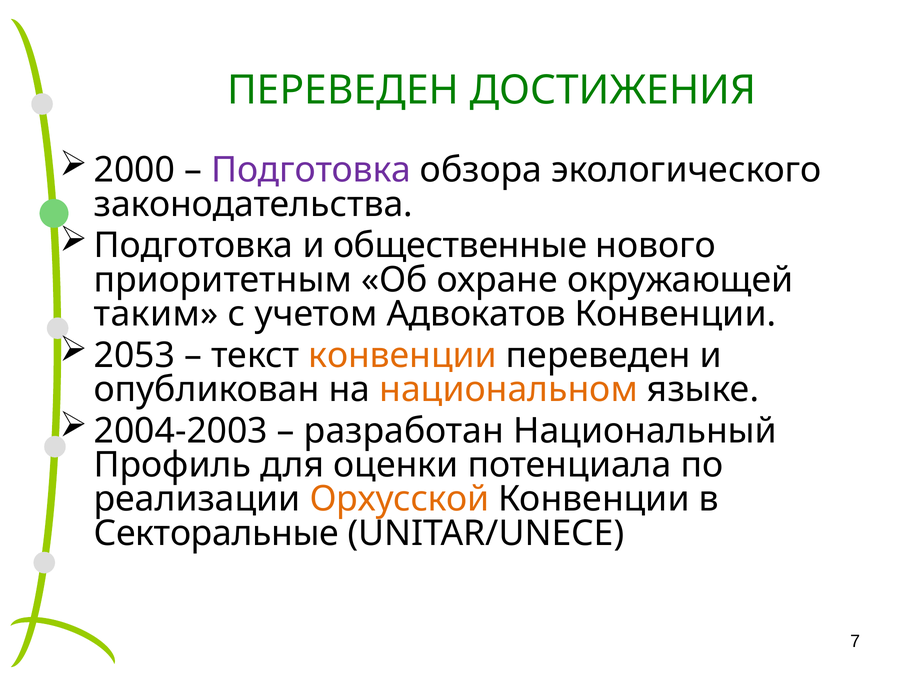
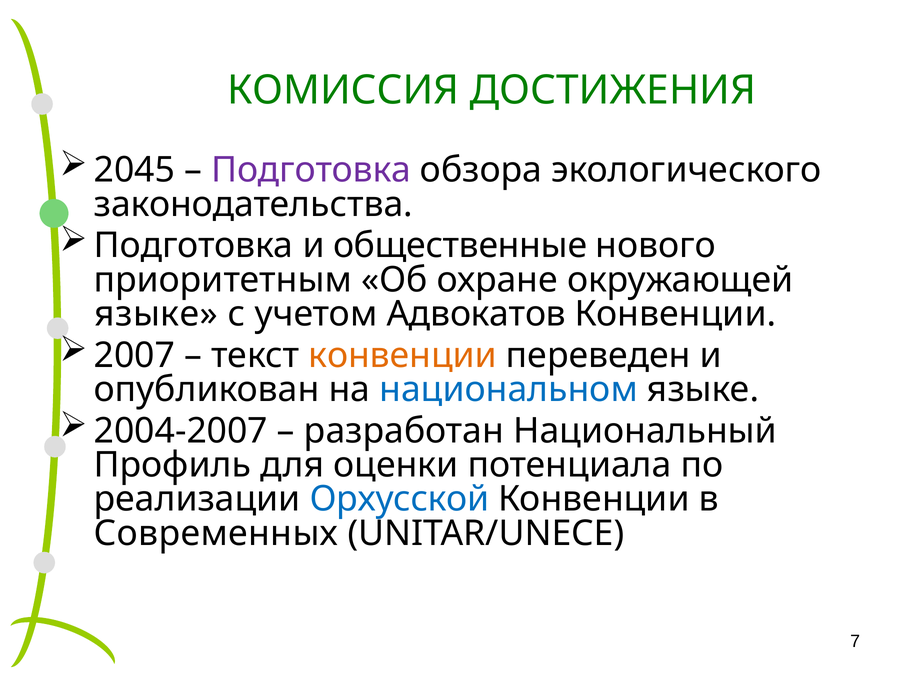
ПЕРЕВЕДЕН at (343, 90): ПЕРЕВЕДЕН -> КОМИССИЯ
2000: 2000 -> 2045
таким at (156, 314): таким -> языке
2053: 2053 -> 2007
национальном colour: orange -> blue
2004-2003: 2004-2003 -> 2004-2007
Орхусской colour: orange -> blue
Секторальные: Секторальные -> Современных
